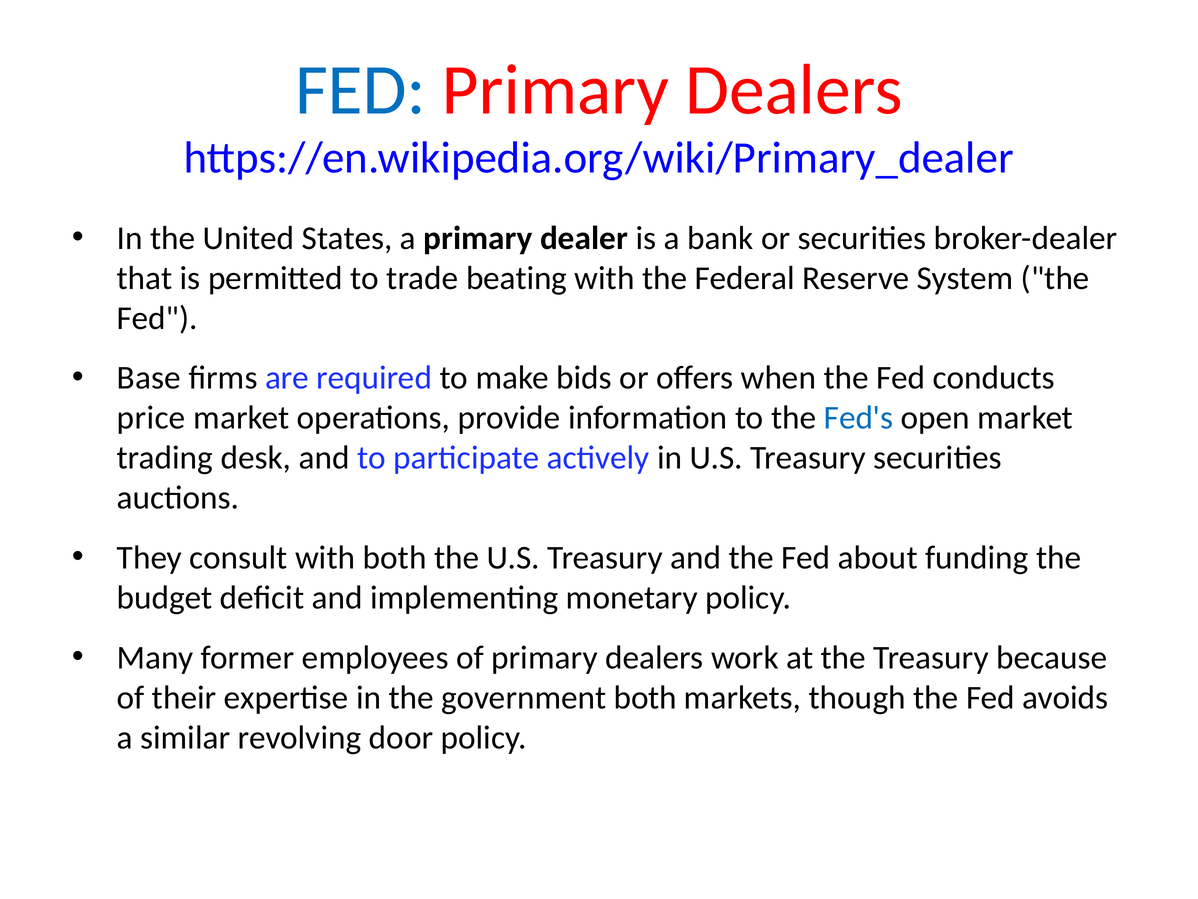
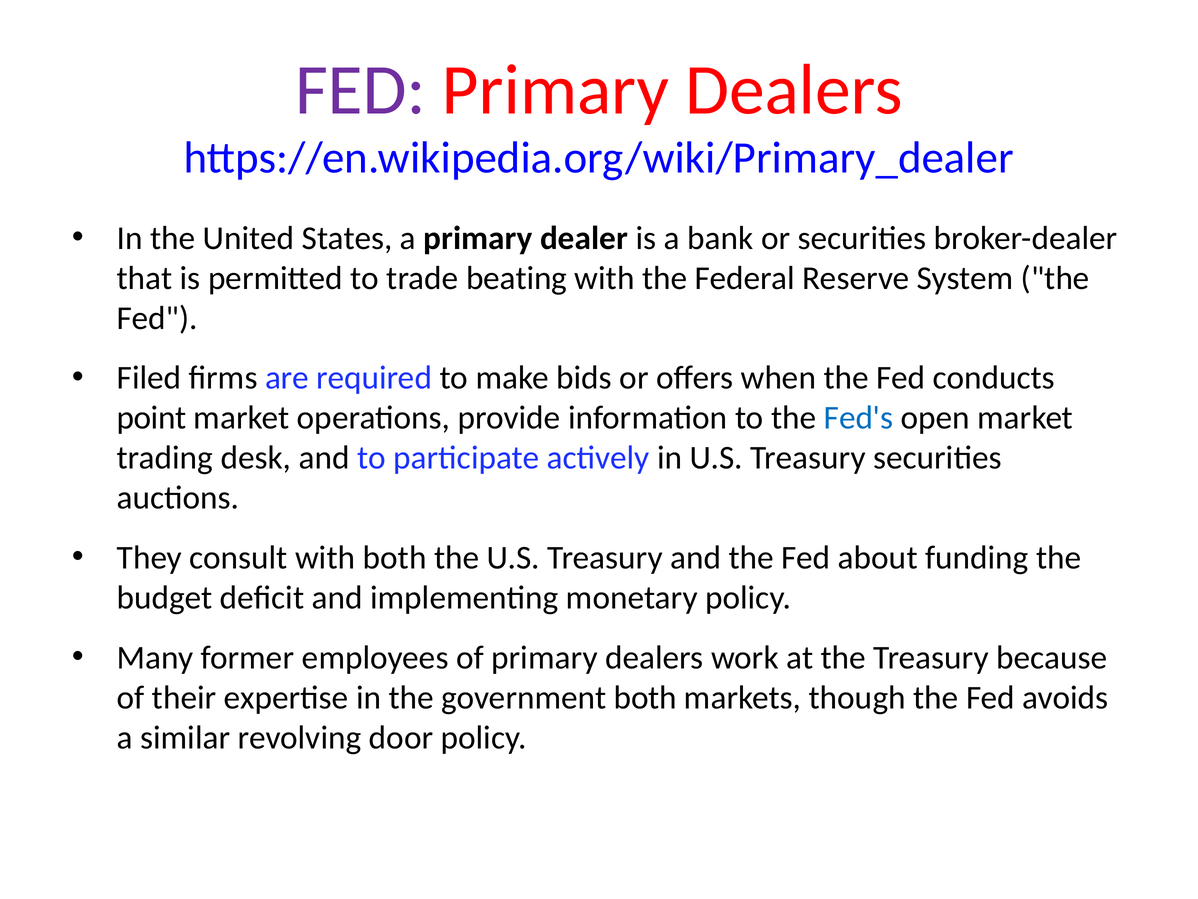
FED at (360, 90) colour: blue -> purple
Base: Base -> Filed
price: price -> point
